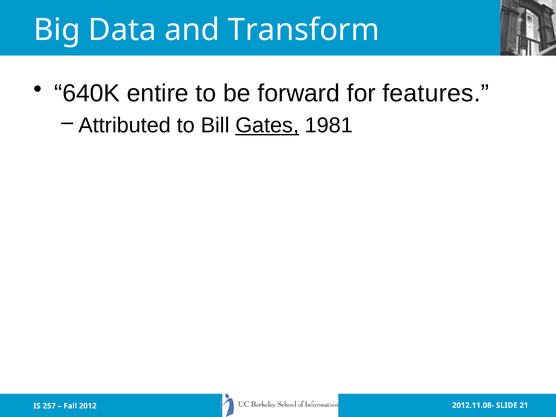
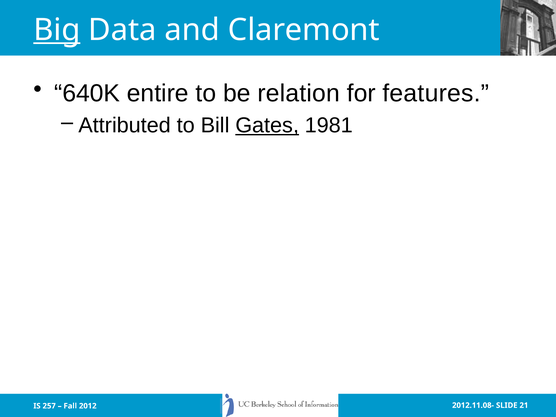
Big underline: none -> present
Transform: Transform -> Claremont
forward: forward -> relation
